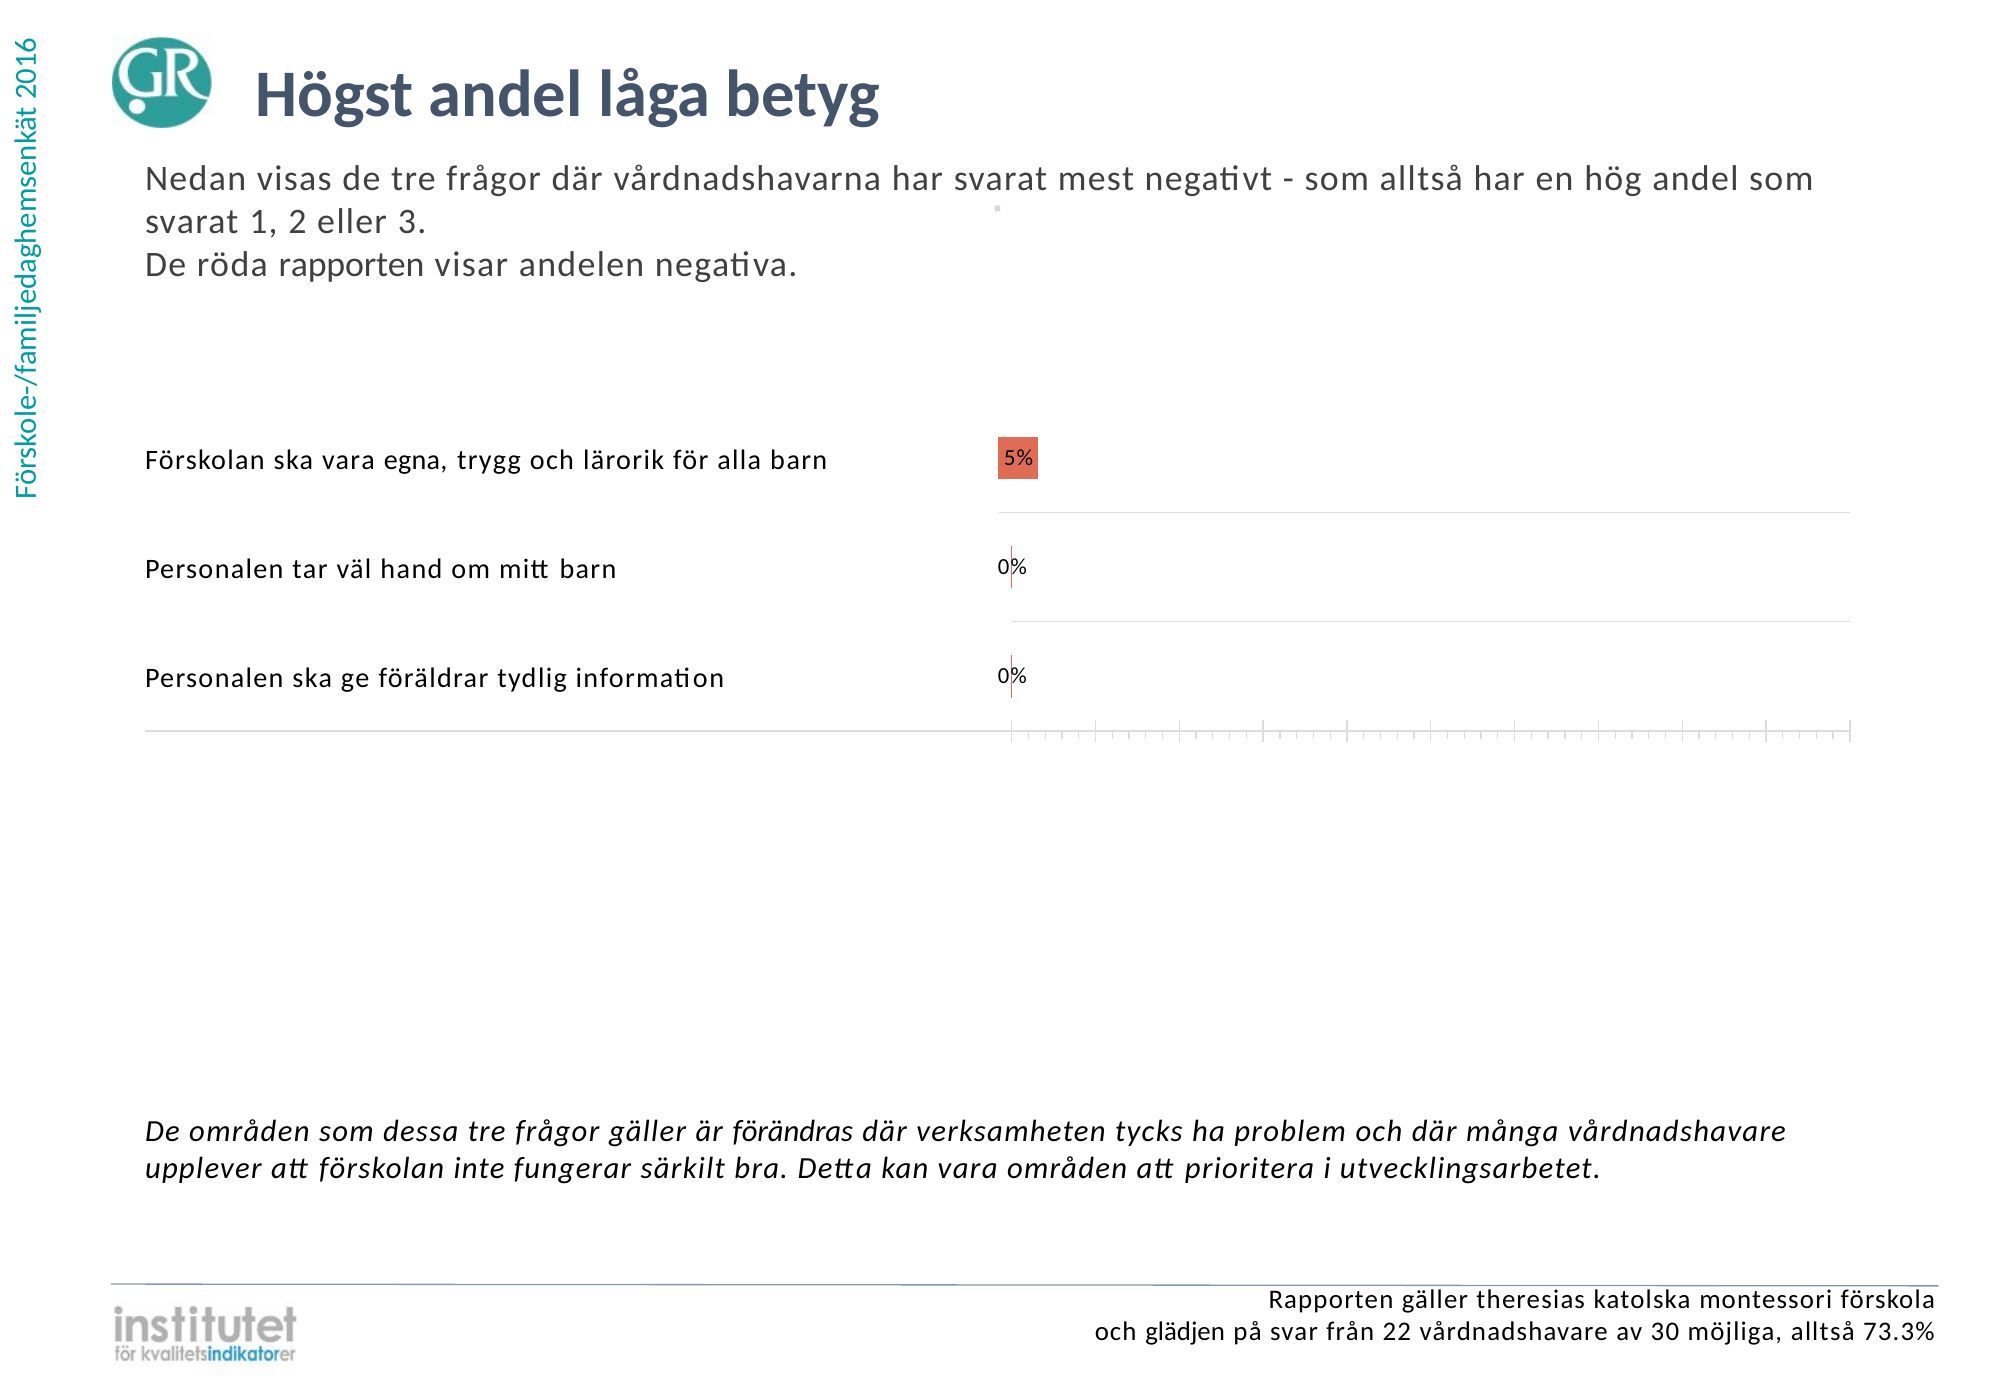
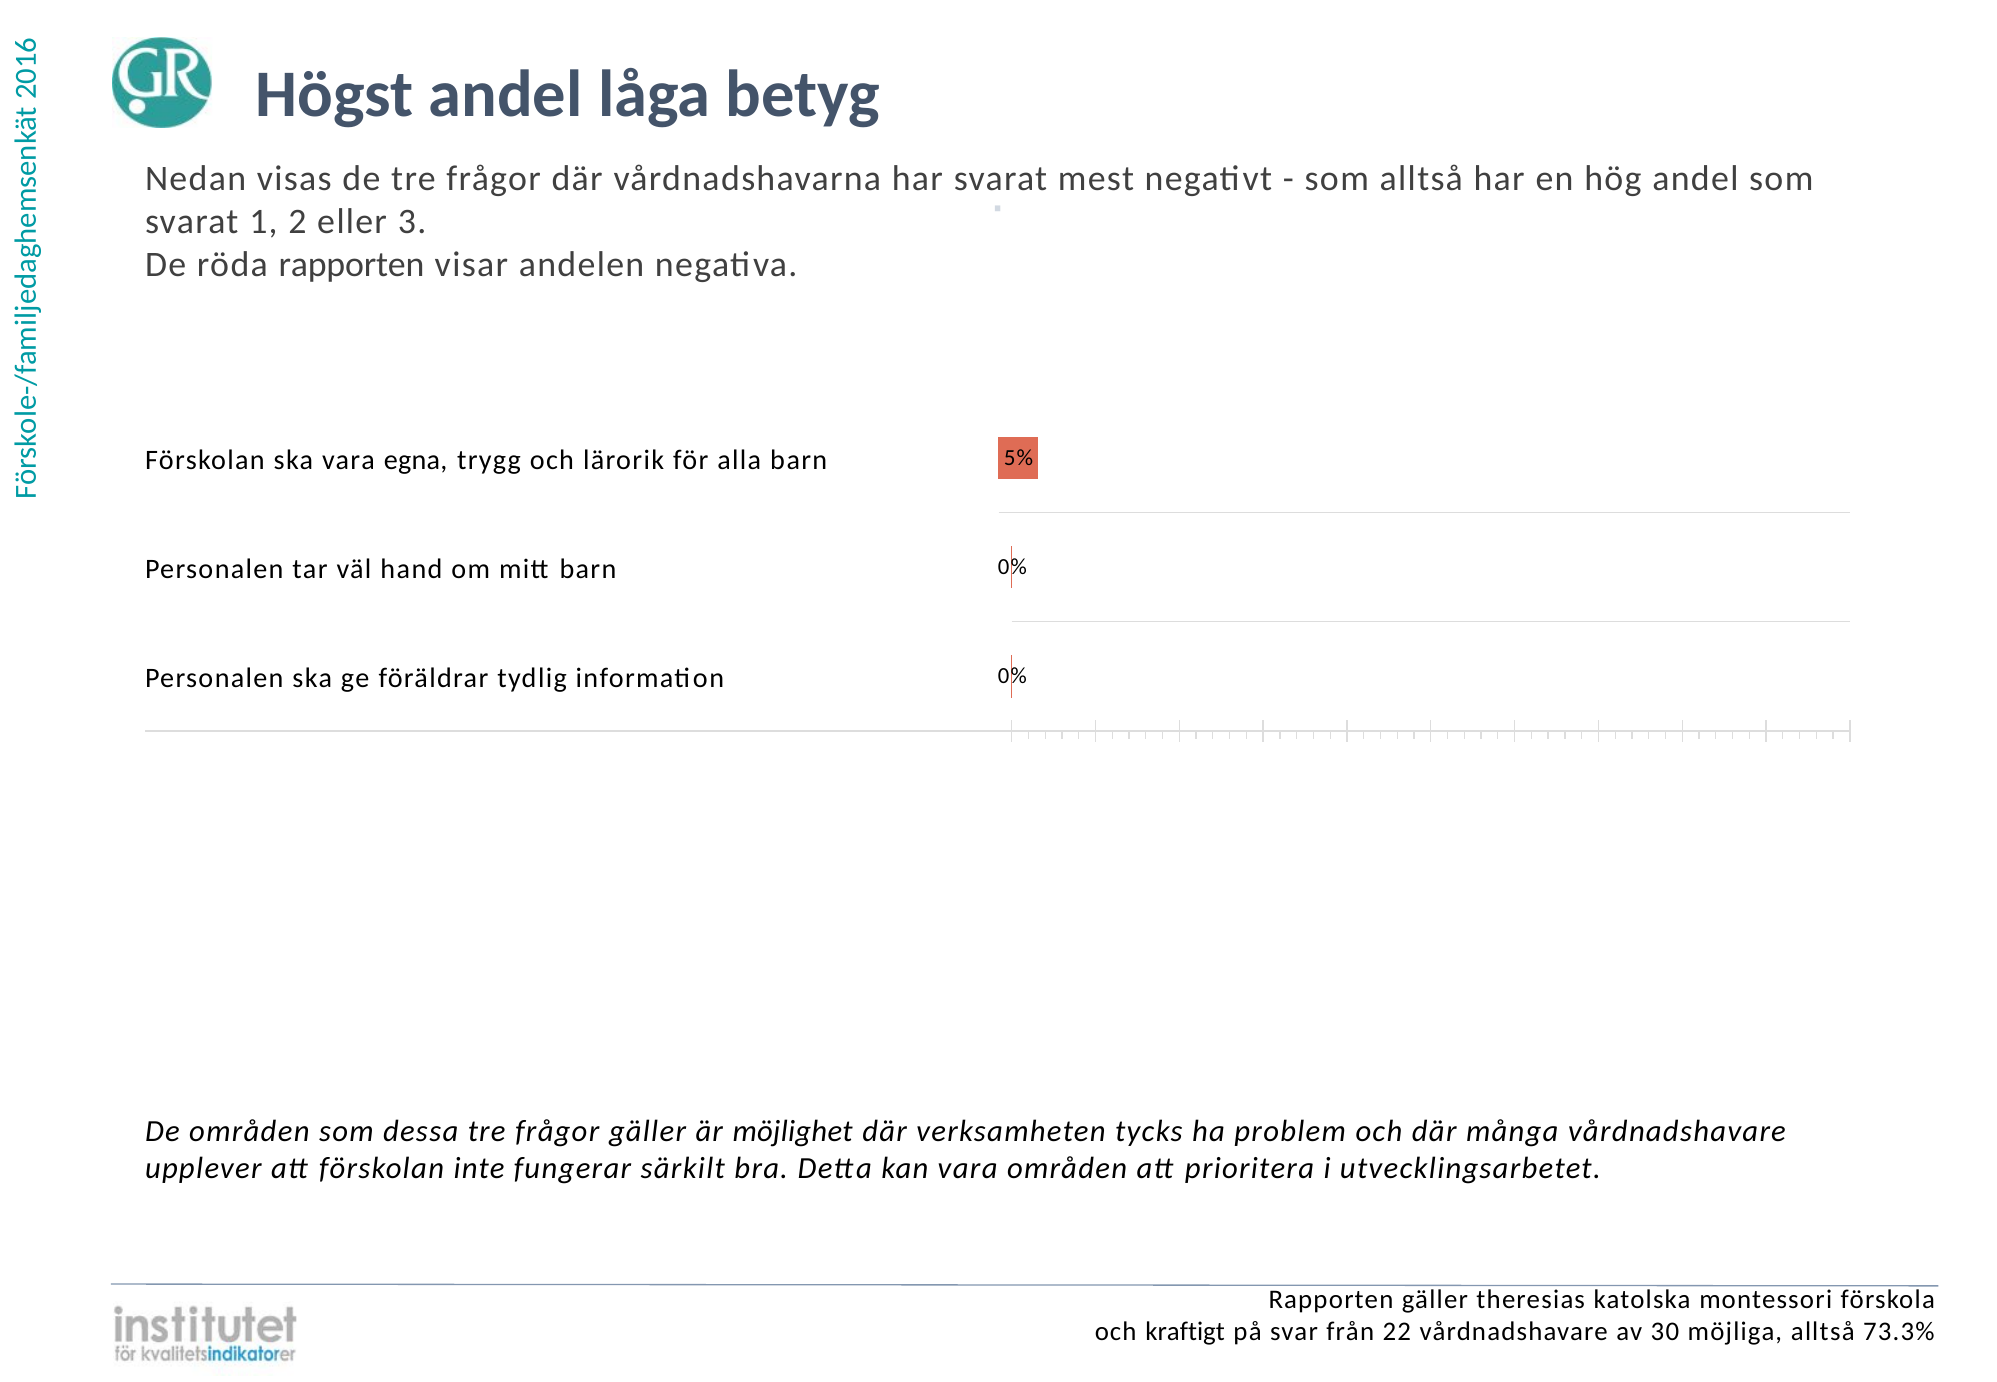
förändras: förändras -> möjlighet
glädjen: glädjen -> kraftigt
